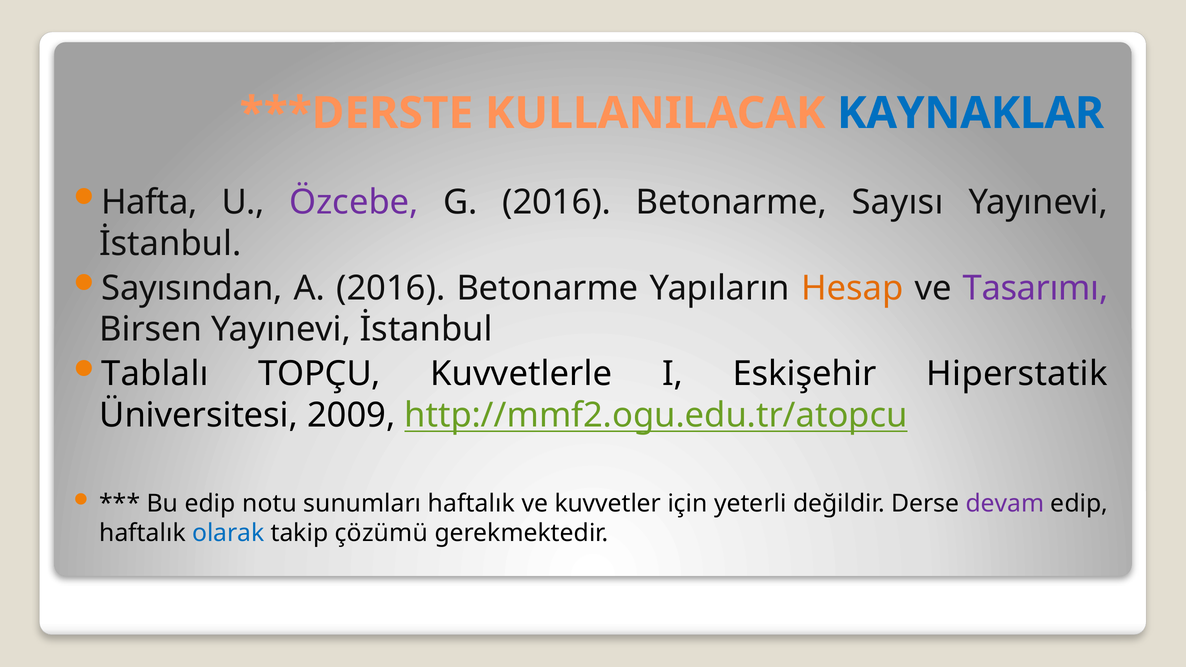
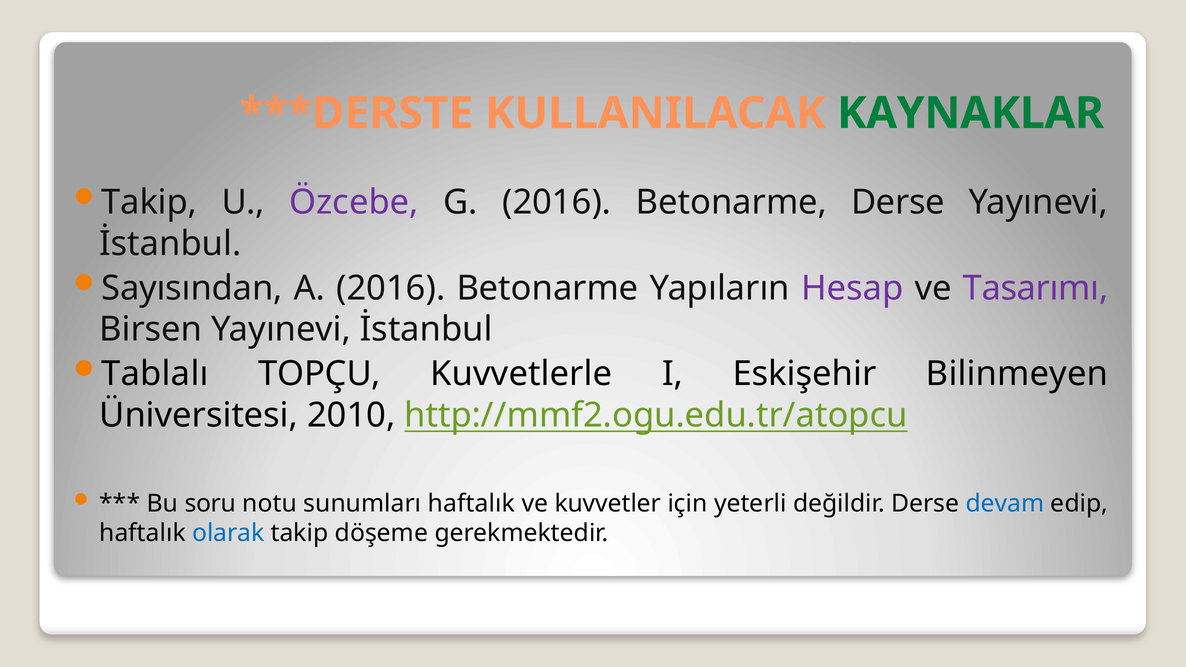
KAYNAKLAR colour: blue -> green
Hafta at (149, 202): Hafta -> Takip
Betonarme Sayısı: Sayısı -> Derse
Hesap colour: orange -> purple
Hiperstatik: Hiperstatik -> Bilinmeyen
2009: 2009 -> 2010
Bu edip: edip -> soru
devam colour: purple -> blue
çözümü: çözümü -> döşeme
